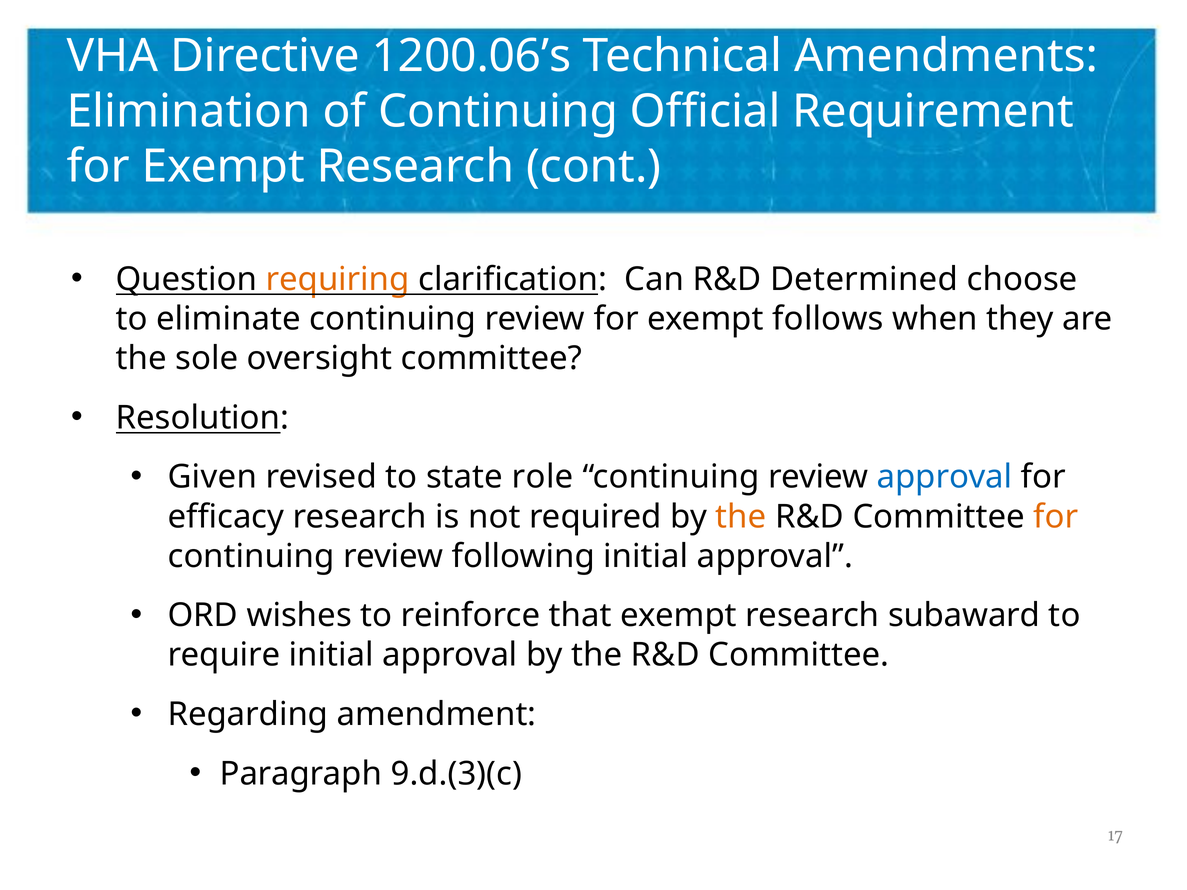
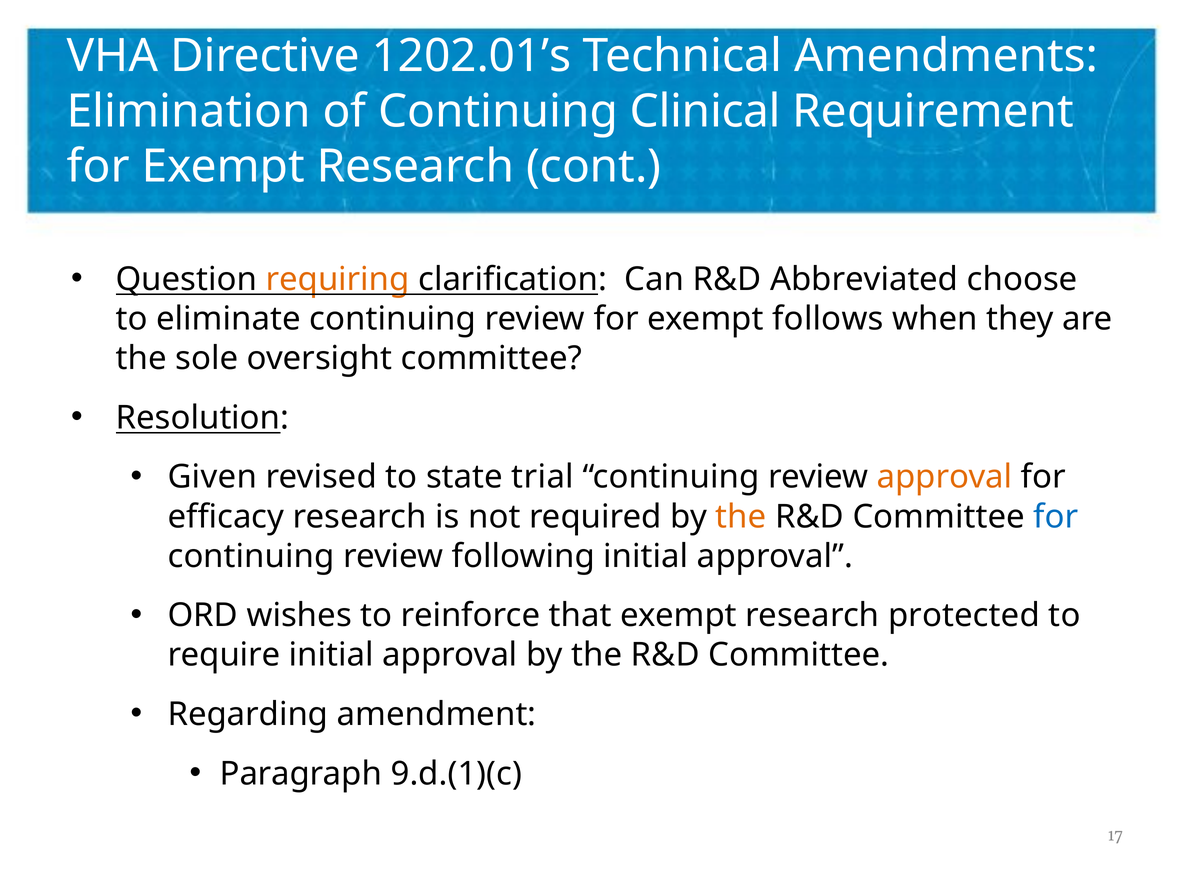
1200.06’s: 1200.06’s -> 1202.01’s
Official: Official -> Clinical
Determined: Determined -> Abbreviated
role: role -> trial
approval at (945, 477) colour: blue -> orange
for at (1056, 517) colour: orange -> blue
subaward: subaward -> protected
9.d.(3)(c: 9.d.(3)(c -> 9.d.(1)(c
